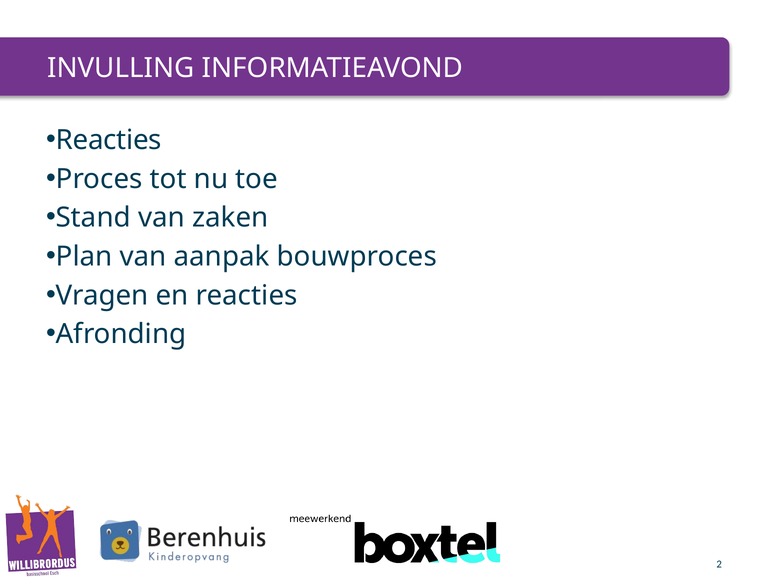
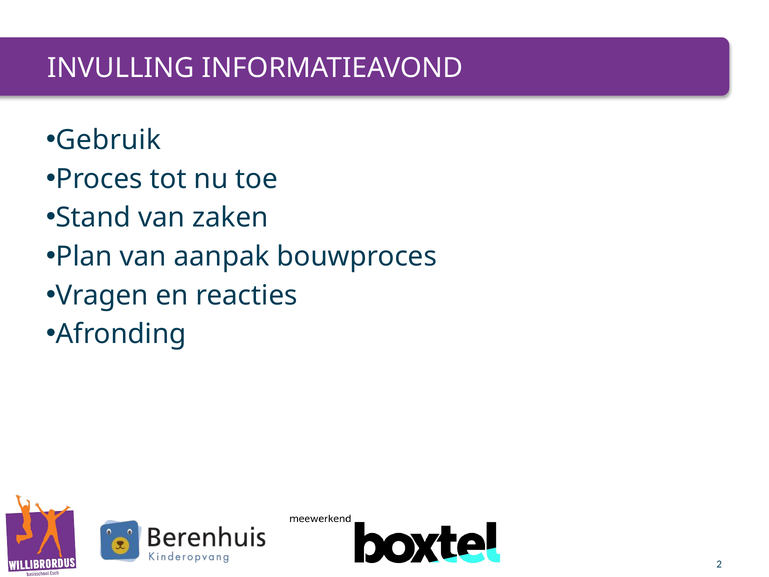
Reacties at (109, 140): Reacties -> Gebruik
